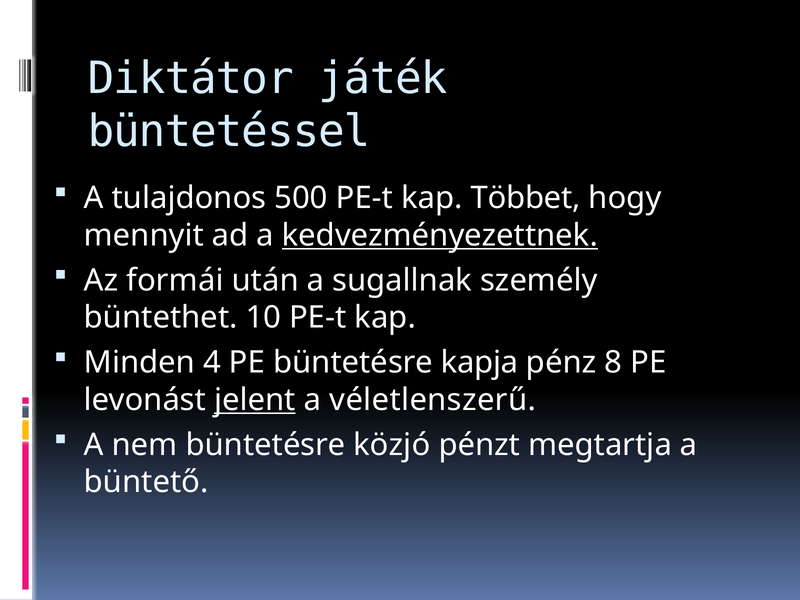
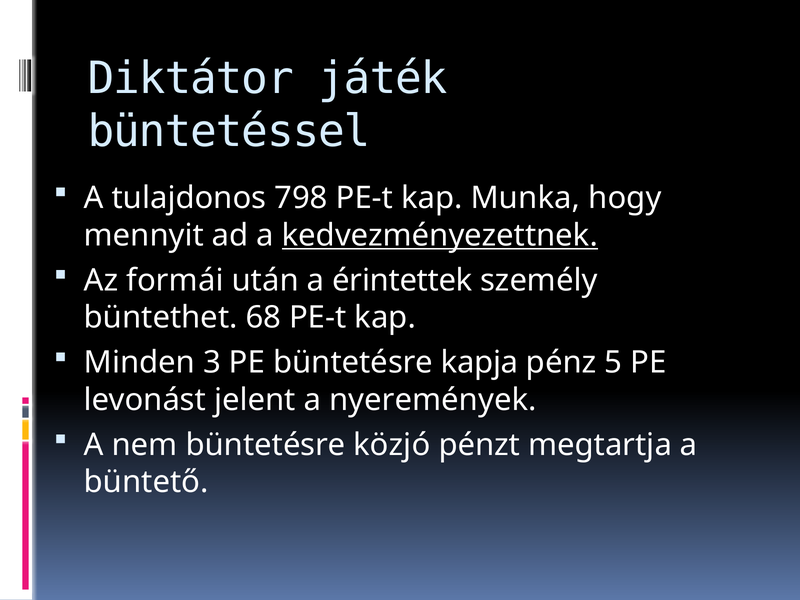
500: 500 -> 798
Többet: Többet -> Munka
sugallnak: sugallnak -> érintettek
10: 10 -> 68
4: 4 -> 3
8: 8 -> 5
jelent underline: present -> none
véletlenszerű: véletlenszerű -> nyeremények
